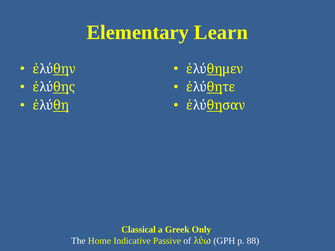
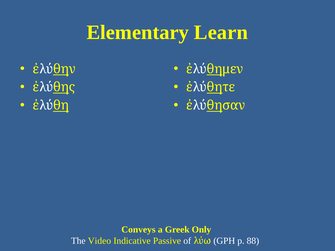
Classical: Classical -> Conveys
Home: Home -> Video
